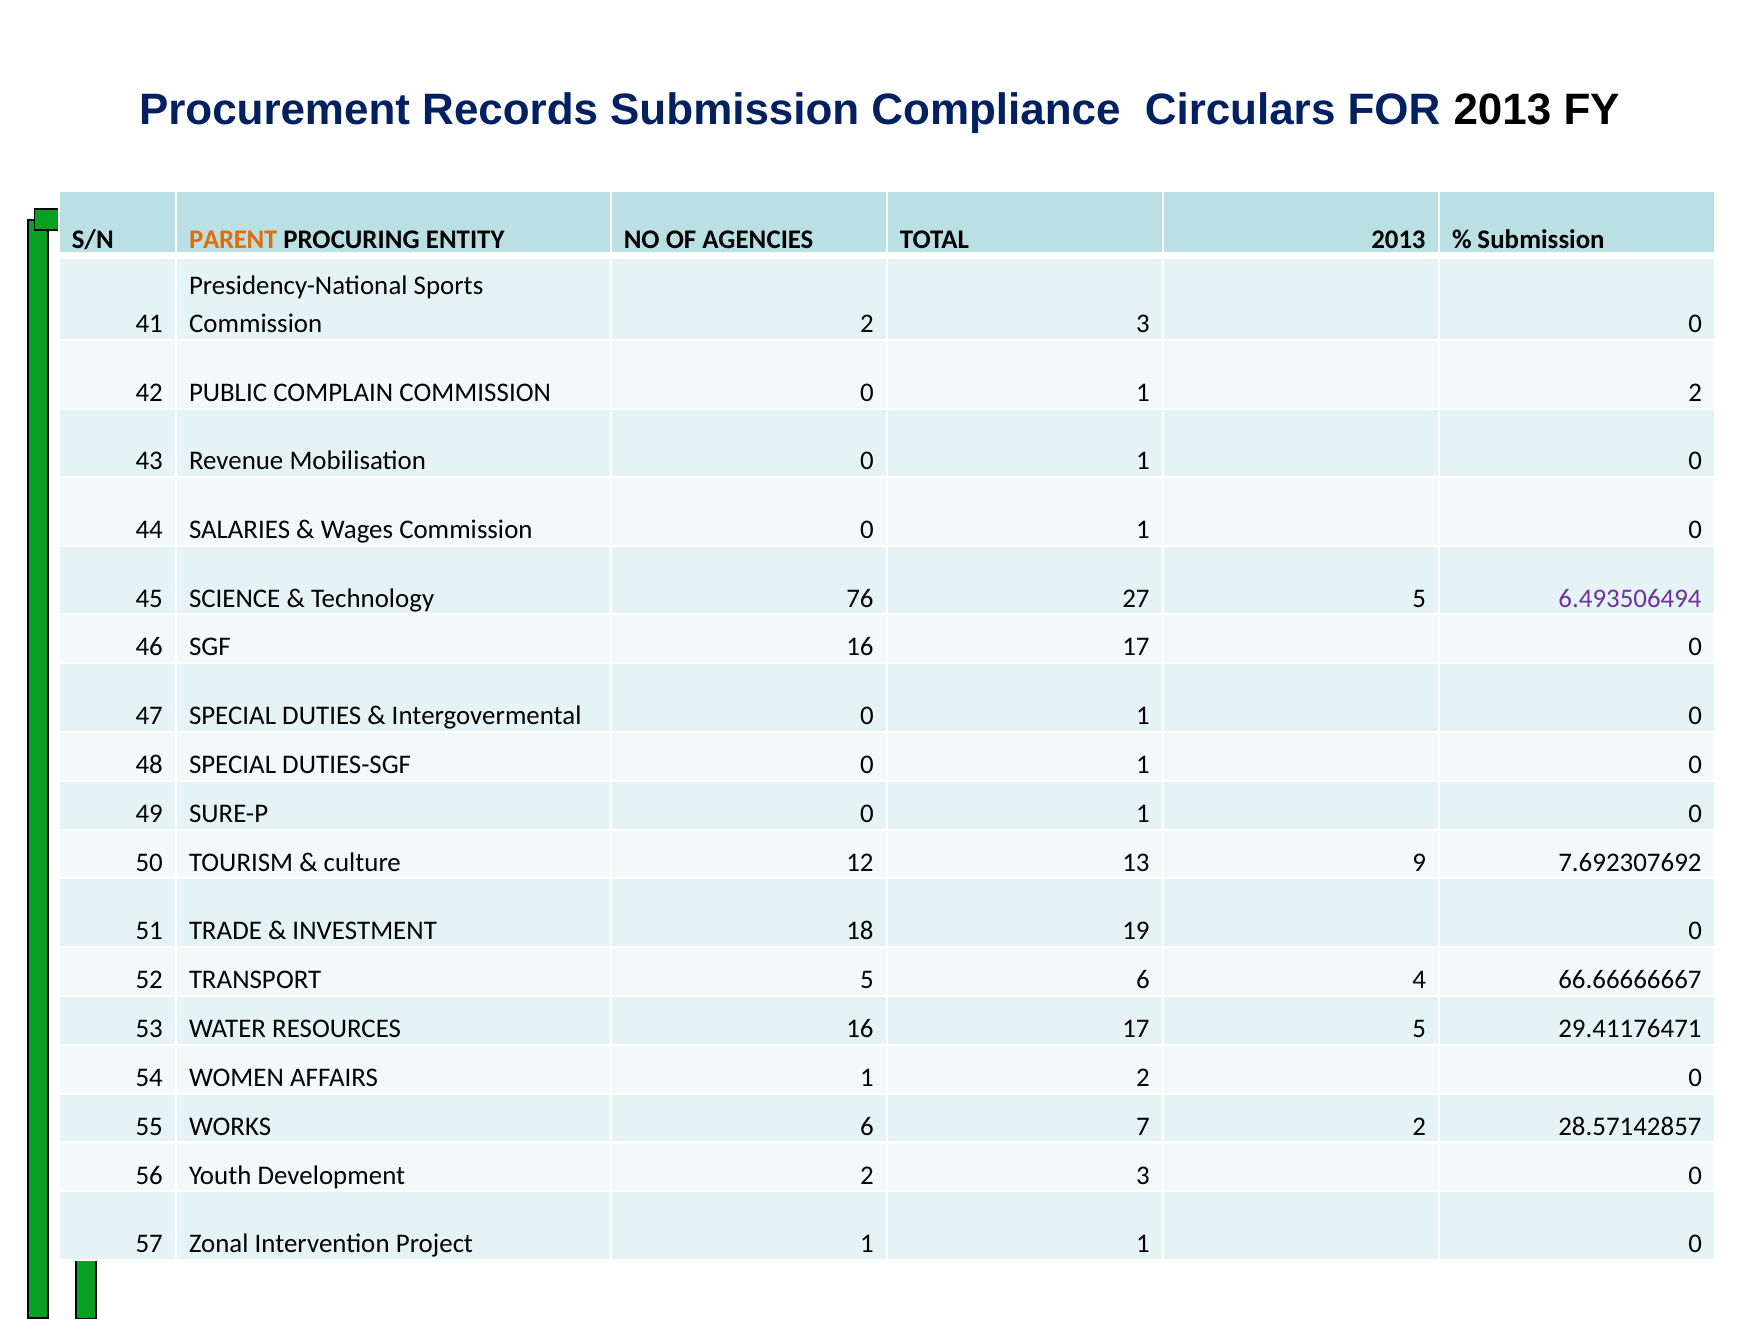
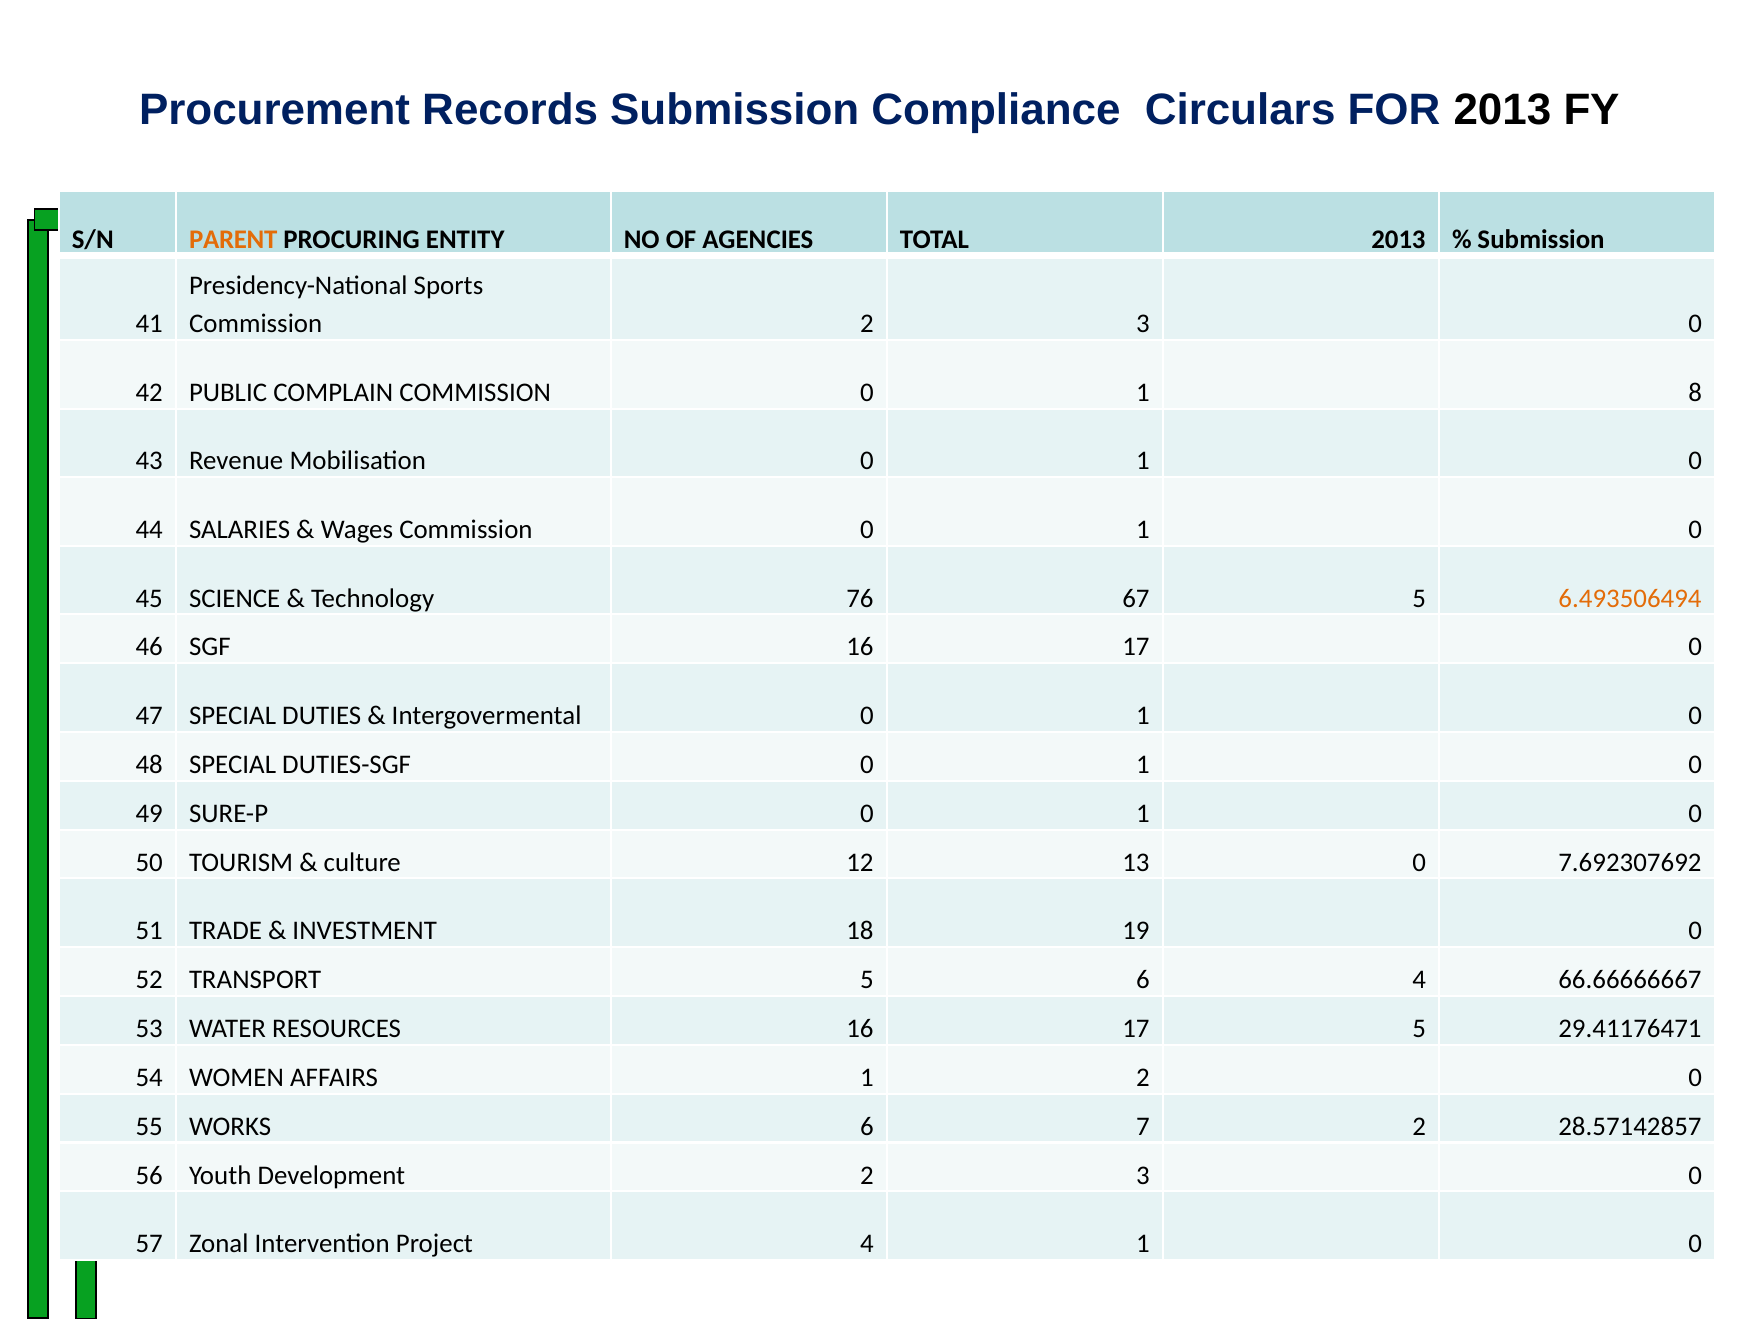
0 1 2: 2 -> 8
27: 27 -> 67
6.493506494 colour: purple -> orange
13 9: 9 -> 0
Project 1: 1 -> 4
